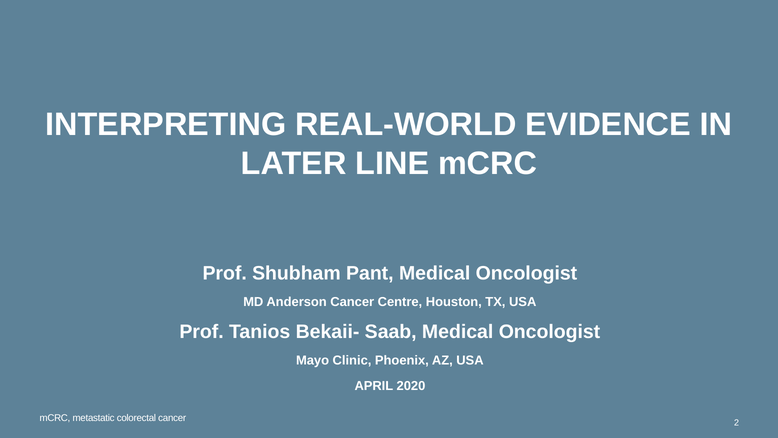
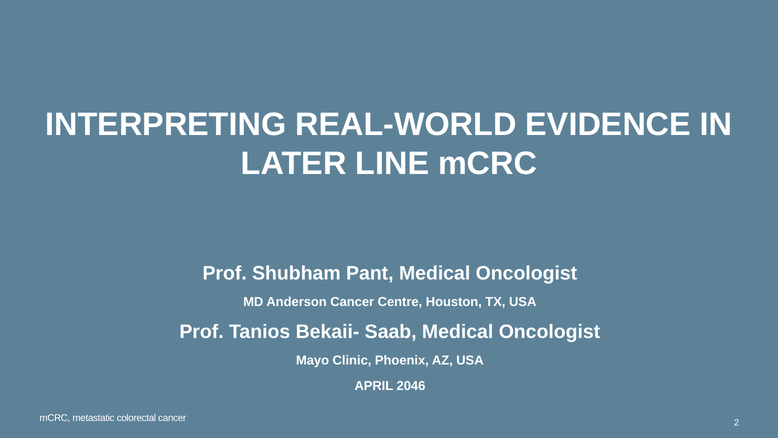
2020: 2020 -> 2046
